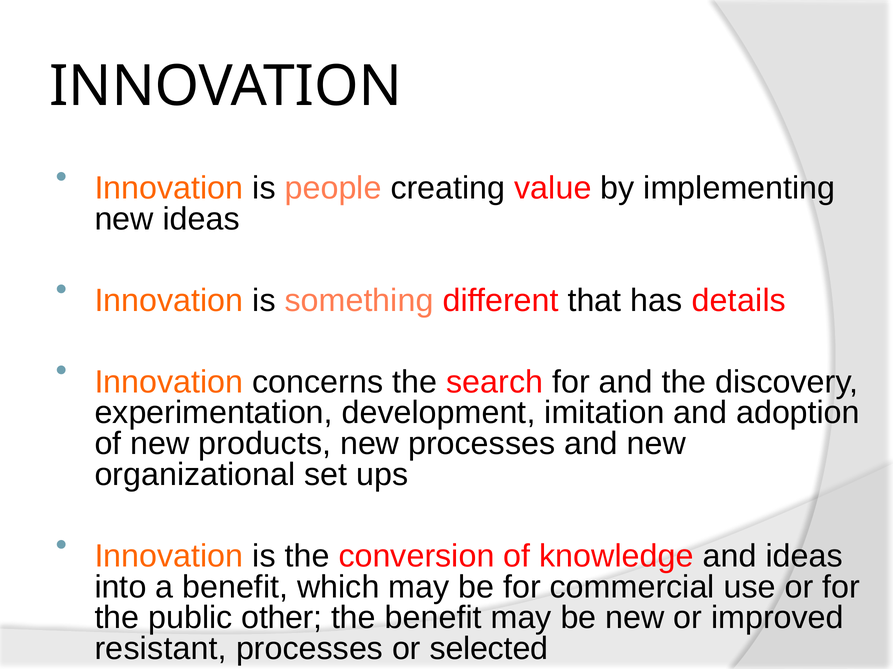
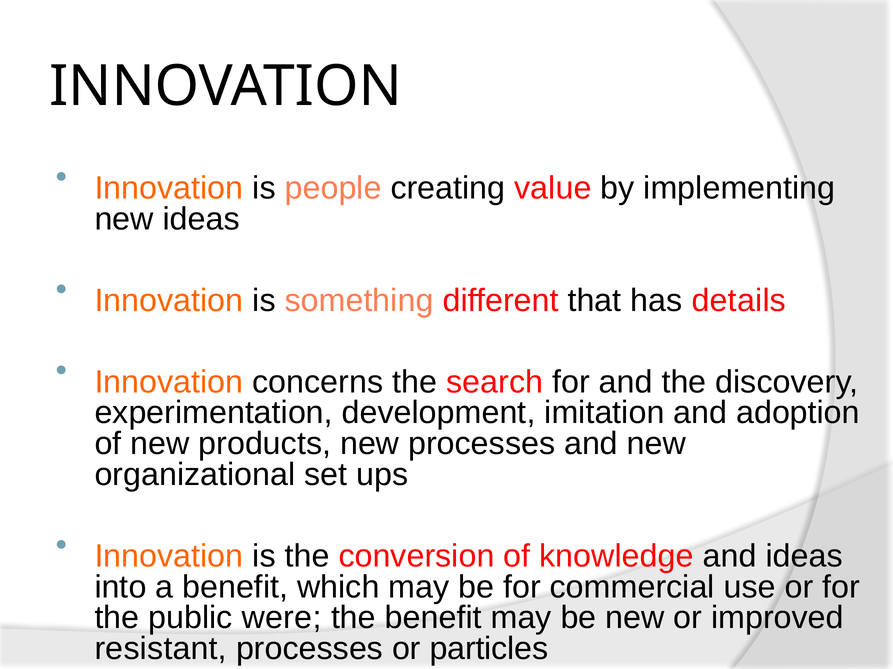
other: other -> were
selected: selected -> particles
